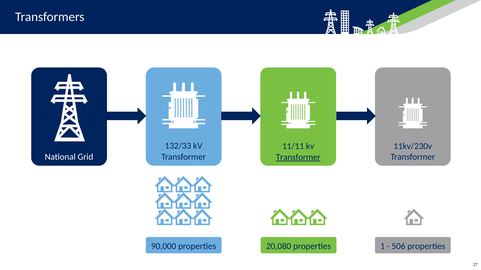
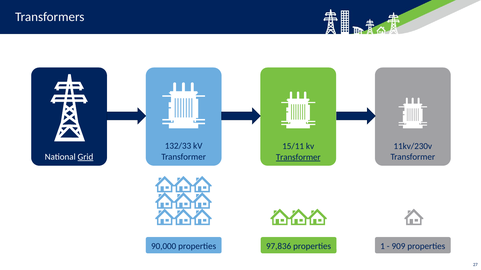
11/11: 11/11 -> 15/11
Grid underline: none -> present
20,080: 20,080 -> 97,836
506: 506 -> 909
